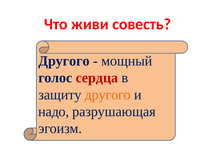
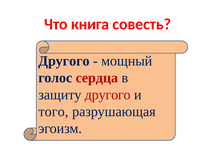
живи: живи -> книга
другого at (108, 94) colour: orange -> red
надо: надо -> того
